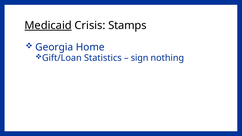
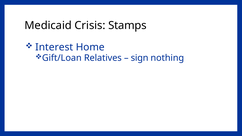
Medicaid underline: present -> none
Georgia: Georgia -> Interest
Statistics: Statistics -> Relatives
